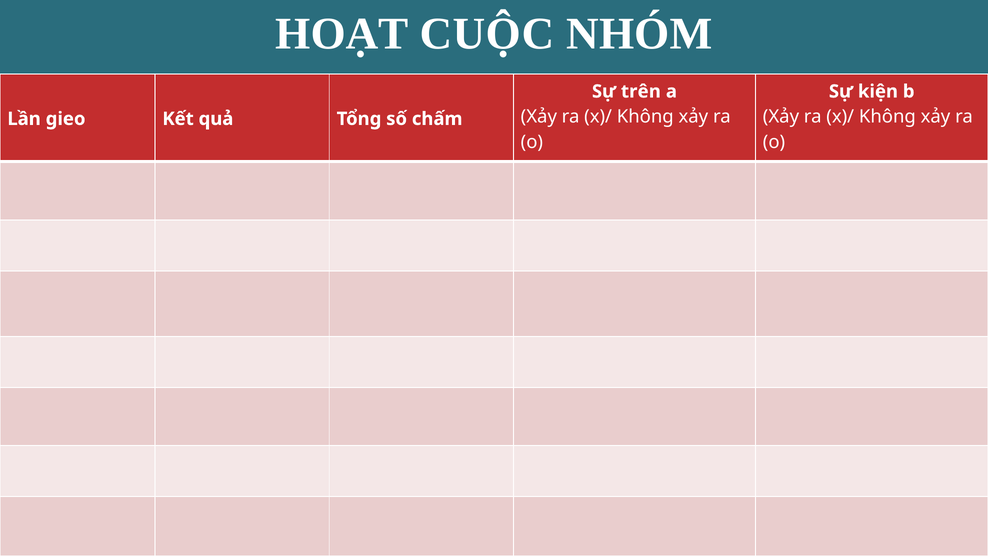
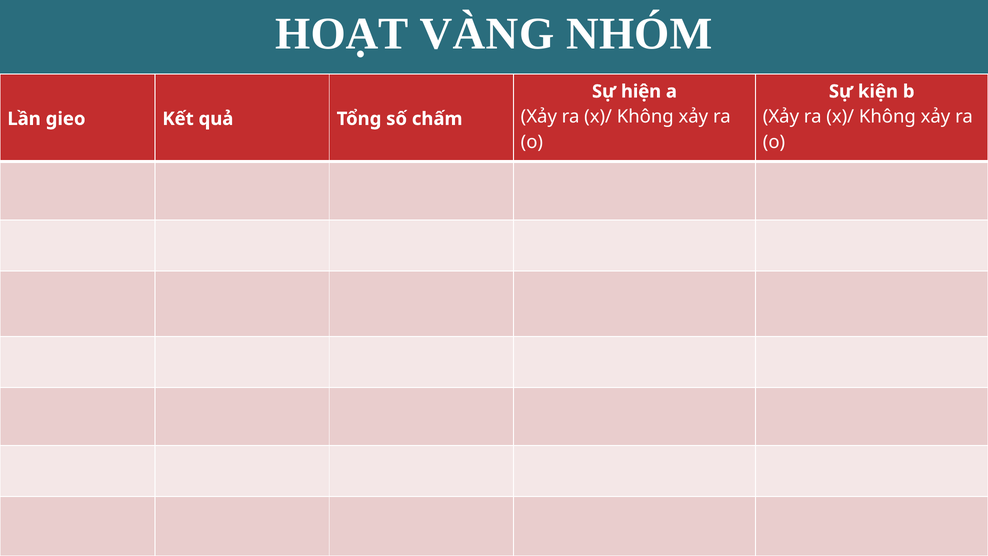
CUỘC: CUỘC -> VÀNG
trên: trên -> hiện
